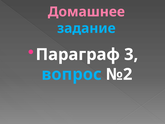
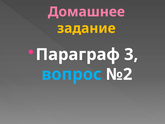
задание colour: light blue -> yellow
